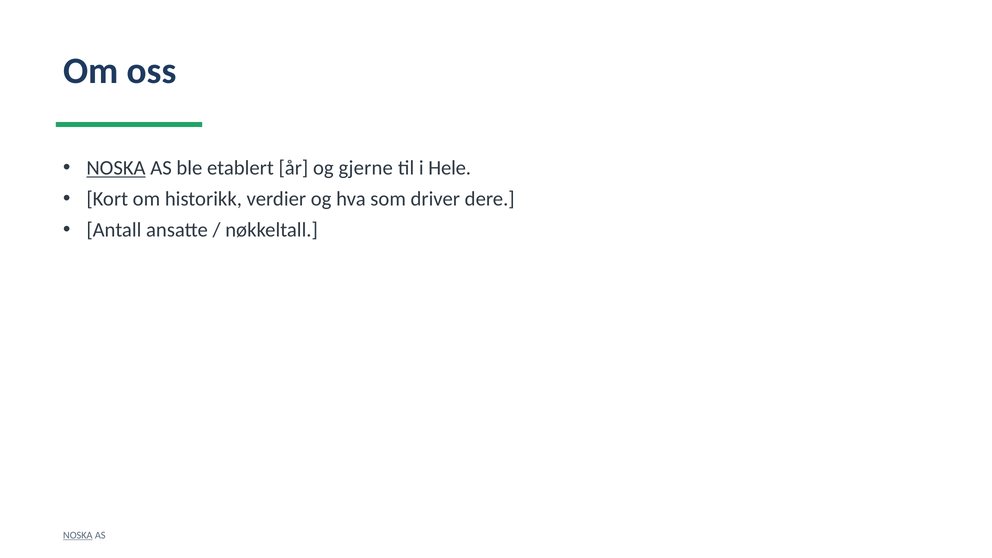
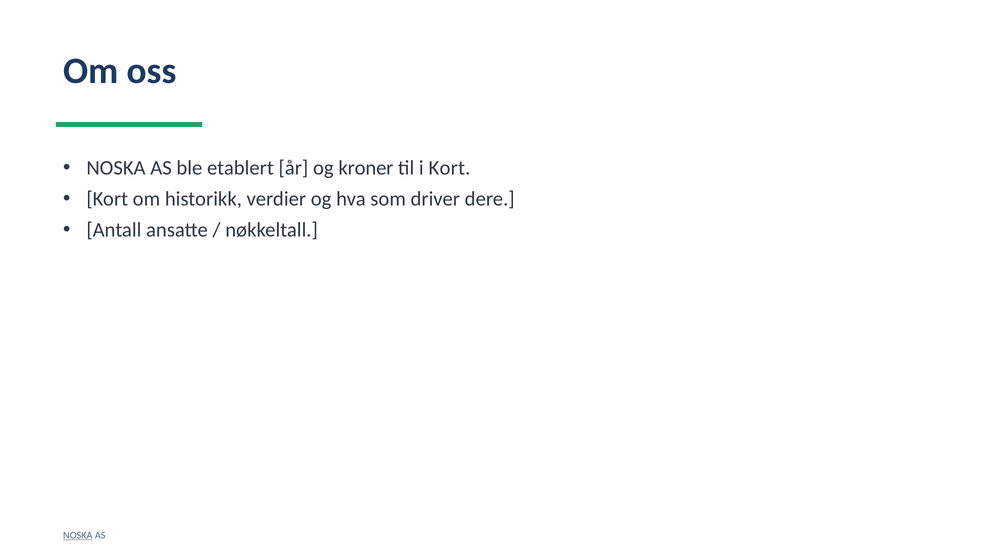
NOSKA at (116, 168) underline: present -> none
gjerne: gjerne -> kroner
i Hele: Hele -> Kort
